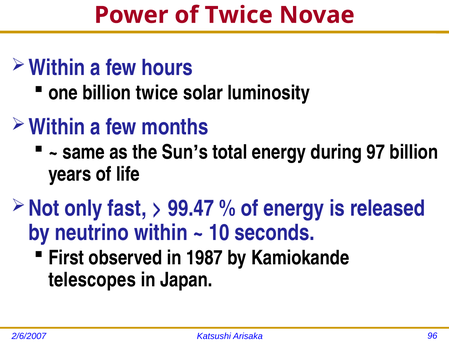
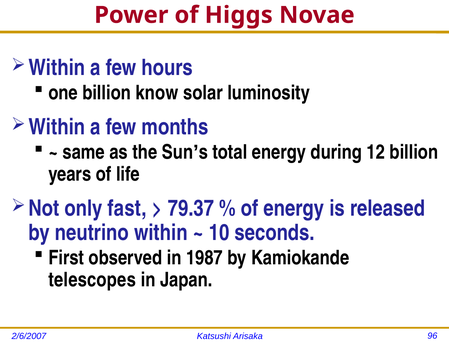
of Twice: Twice -> Higgs
billion twice: twice -> know
97: 97 -> 12
99.47: 99.47 -> 79.37
